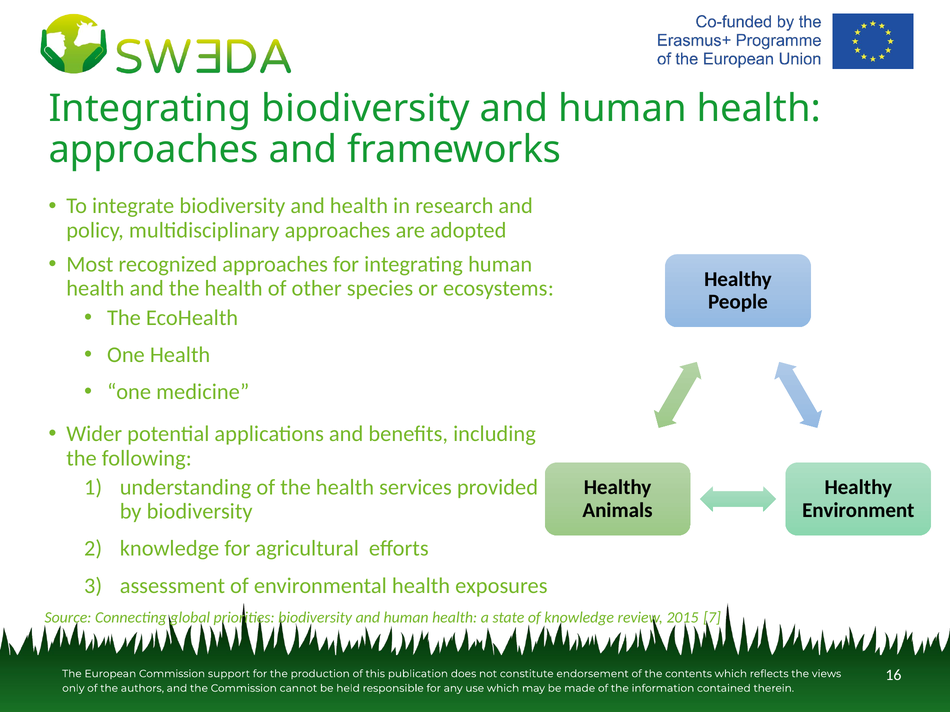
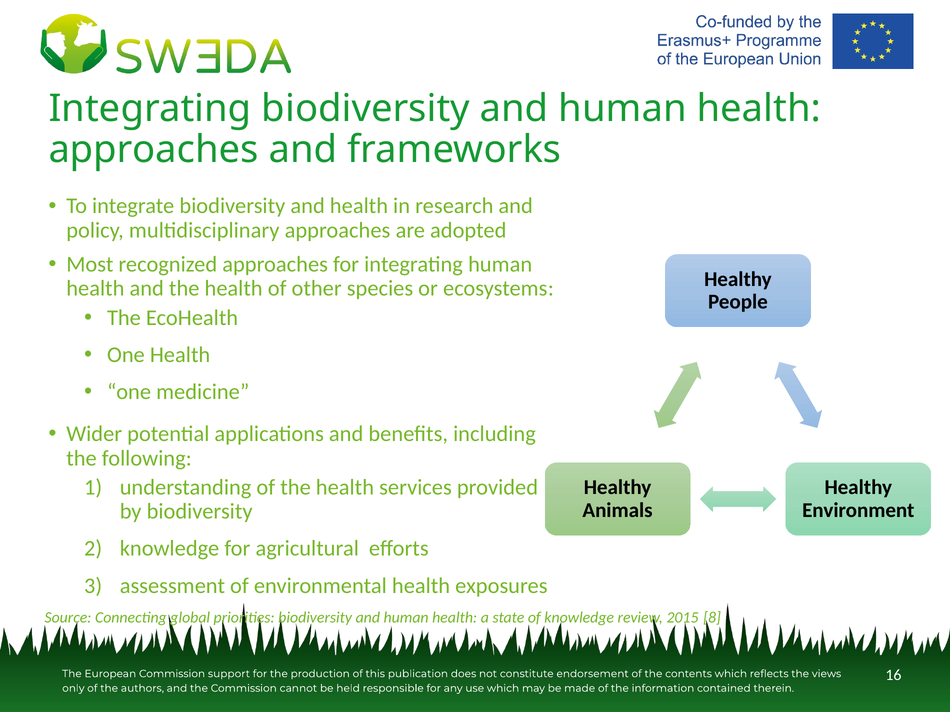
7: 7 -> 8
